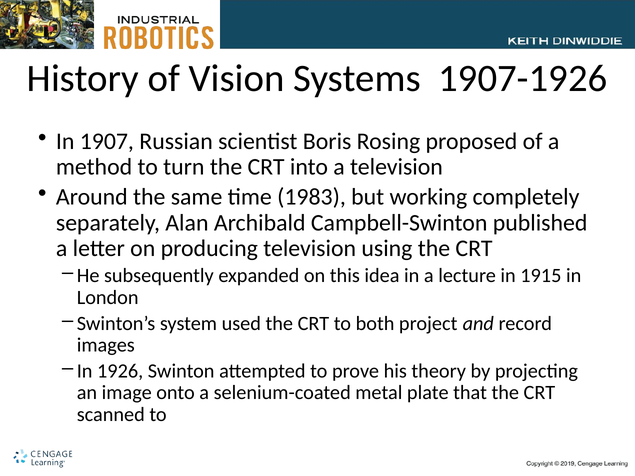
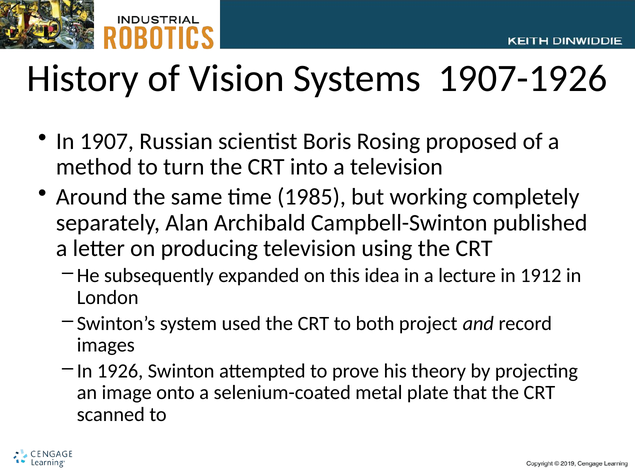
1983: 1983 -> 1985
1915: 1915 -> 1912
